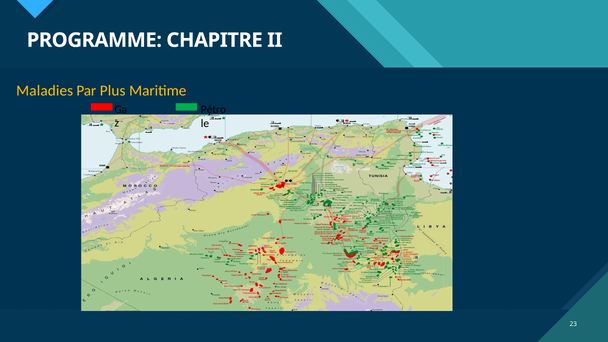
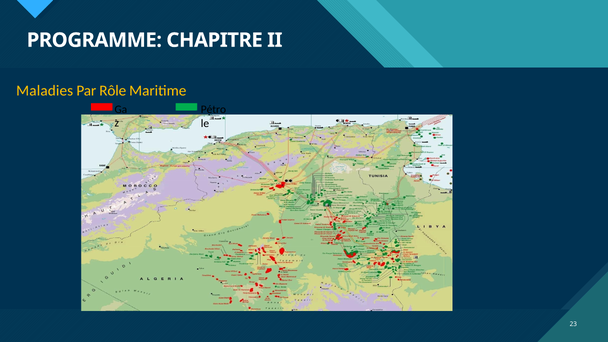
Plus: Plus -> Rôle
